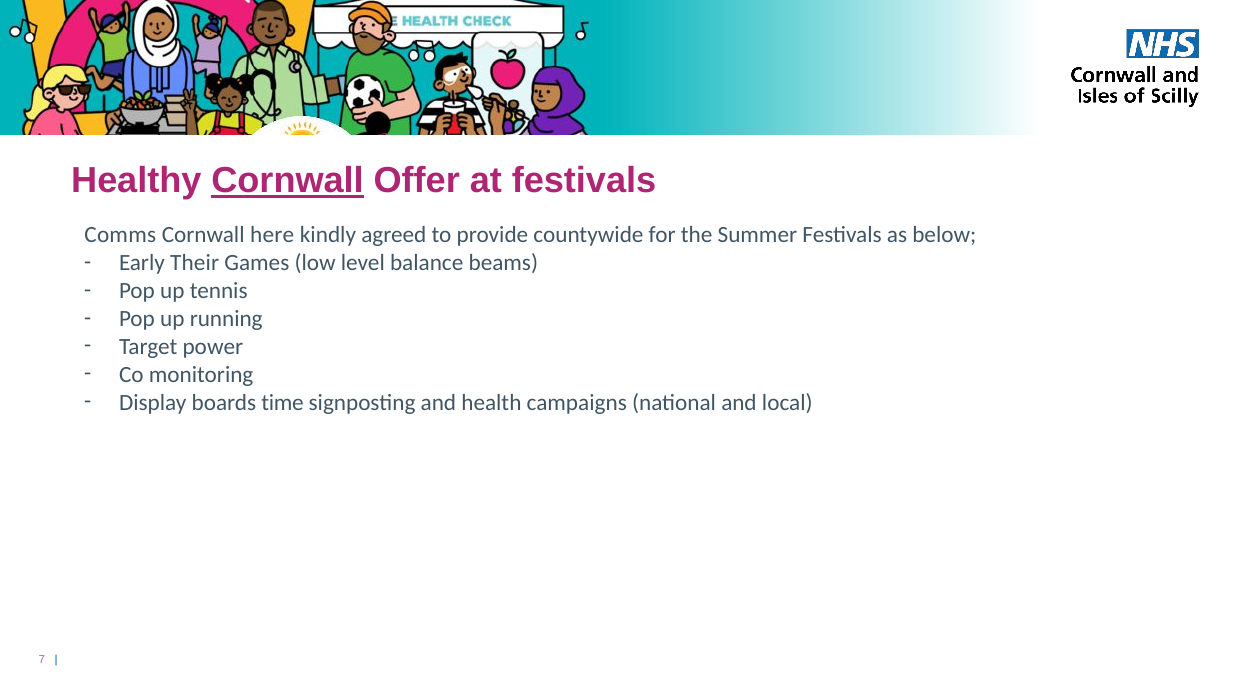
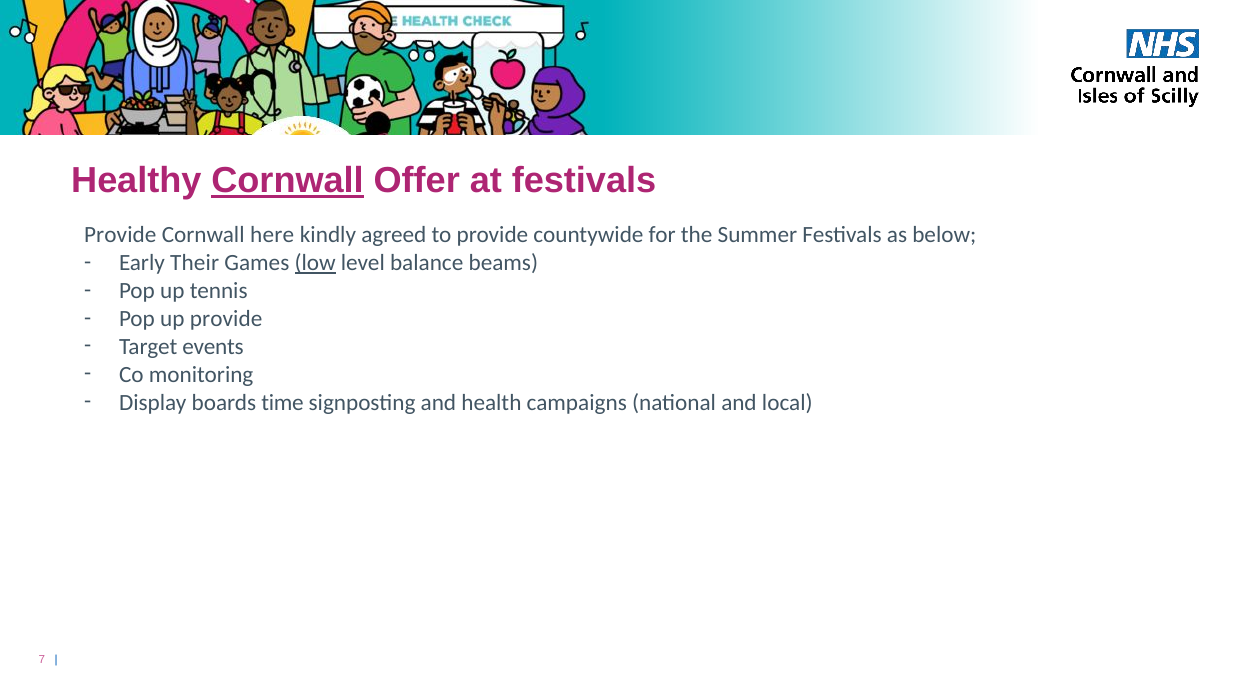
Comms at (120, 235): Comms -> Provide
low underline: none -> present
up running: running -> provide
power: power -> events
